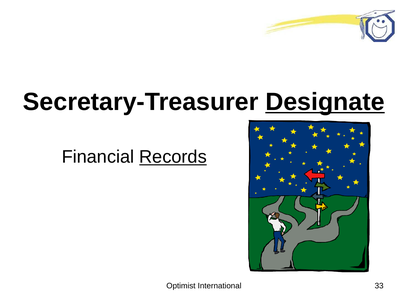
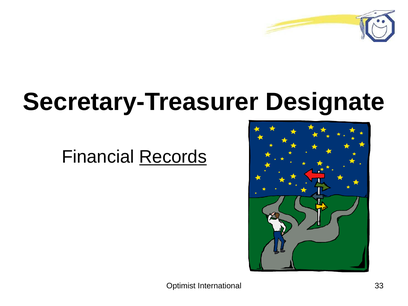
Designate underline: present -> none
